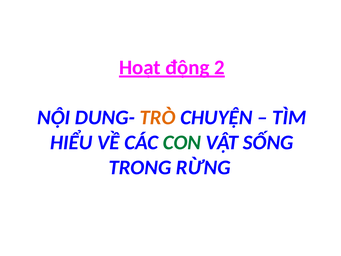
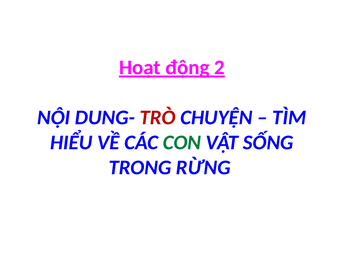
TRÒ colour: orange -> red
